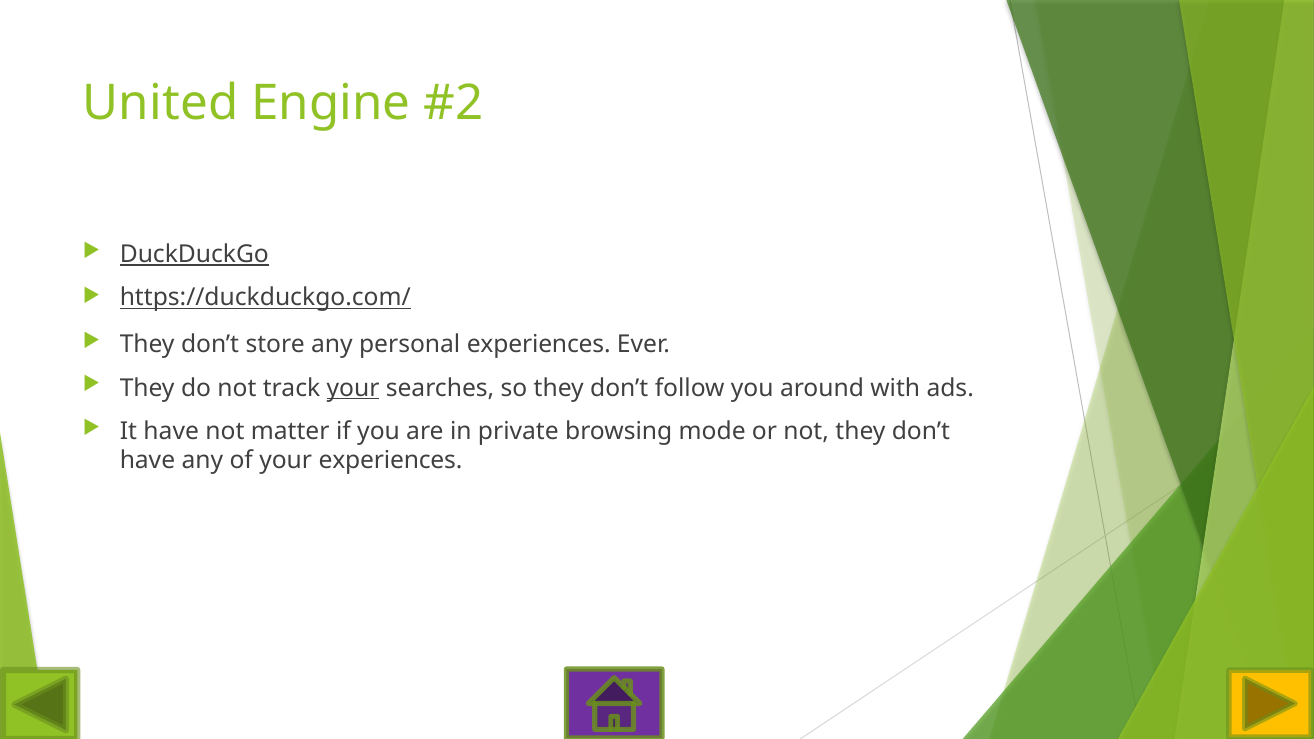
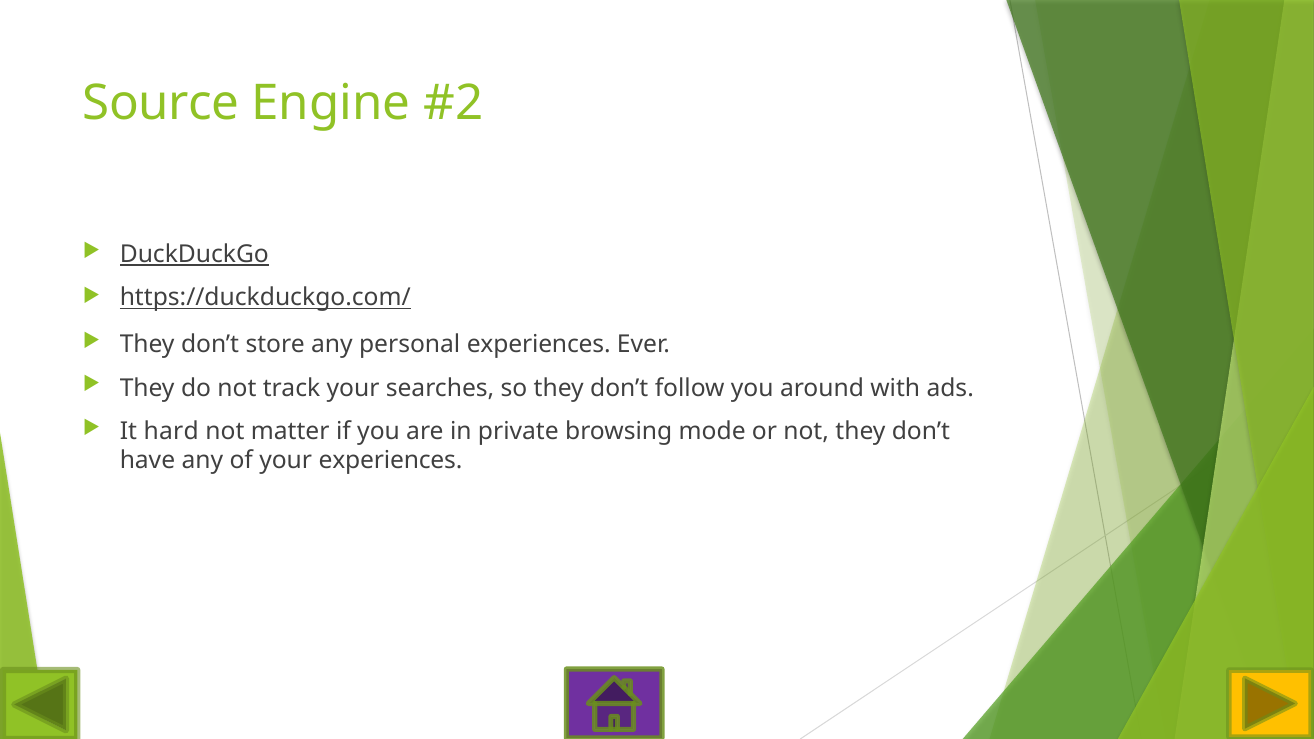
United: United -> Source
your at (353, 388) underline: present -> none
It have: have -> hard
